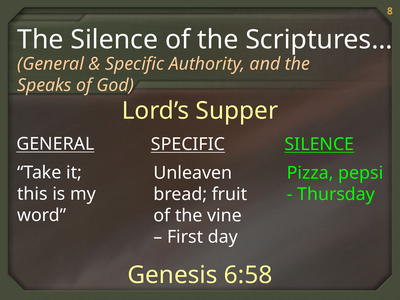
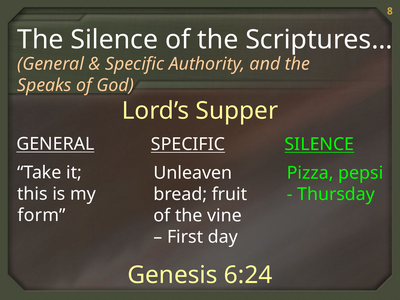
word: word -> form
6:58: 6:58 -> 6:24
